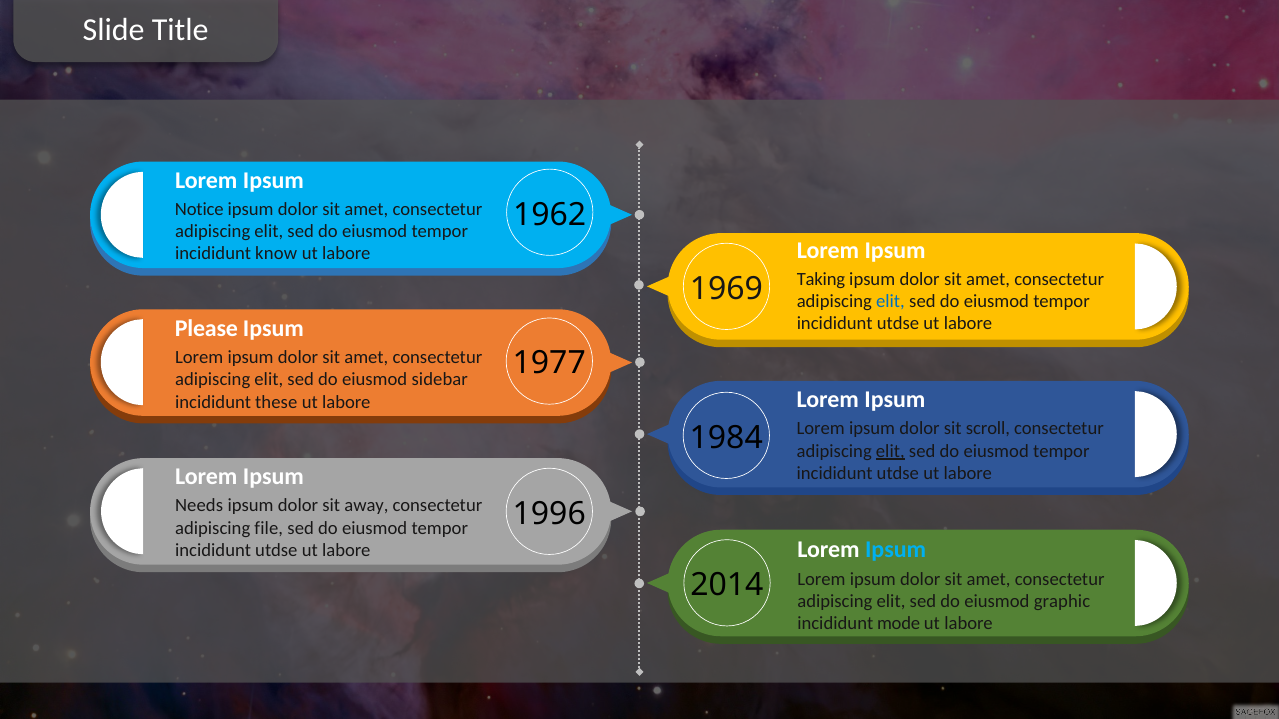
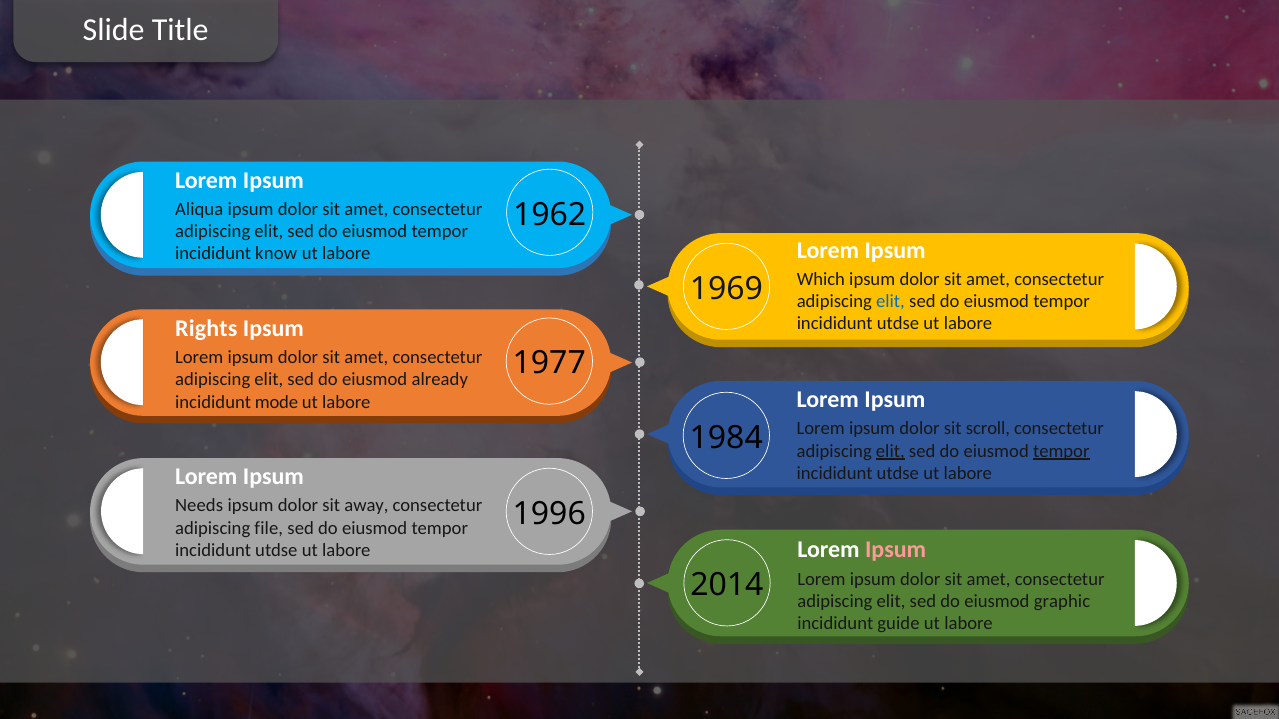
Notice: Notice -> Aliqua
Taking: Taking -> Which
Please: Please -> Rights
sidebar: sidebar -> already
these: these -> mode
tempor at (1061, 451) underline: none -> present
Ipsum at (896, 550) colour: light blue -> pink
mode: mode -> guide
